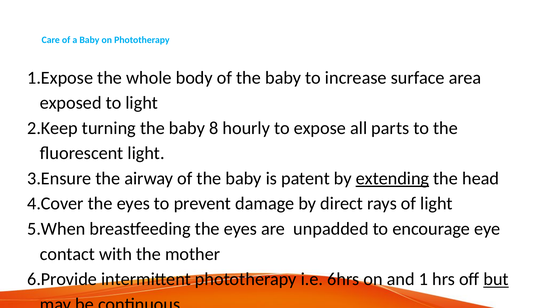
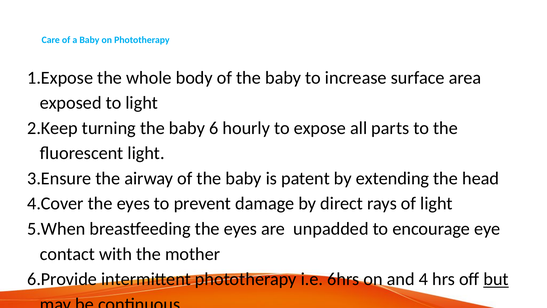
8: 8 -> 6
extending underline: present -> none
1: 1 -> 4
